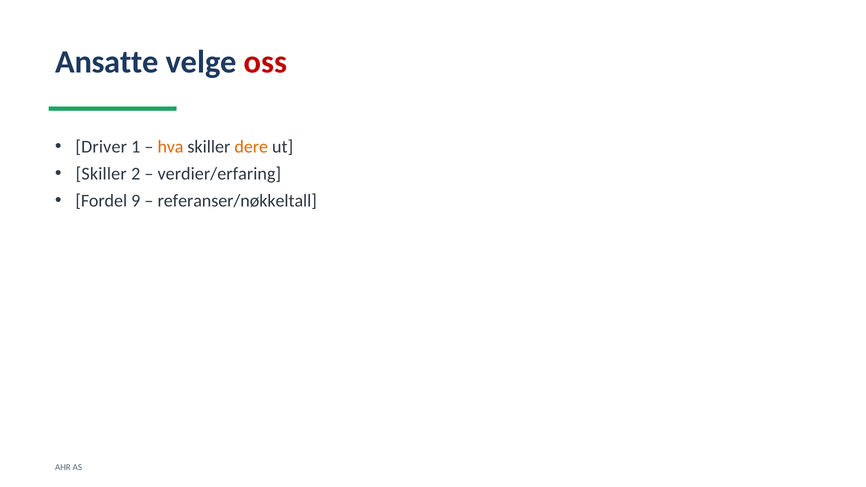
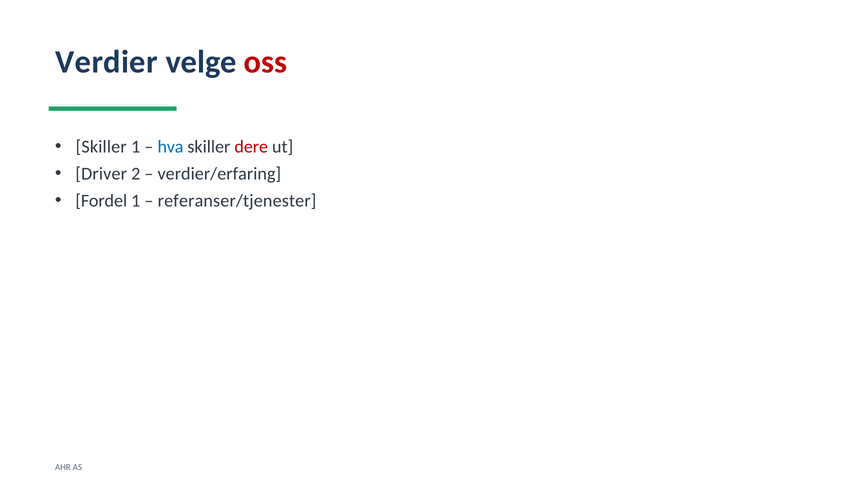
Ansatte: Ansatte -> Verdier
Driver at (101, 147): Driver -> Skiller
hva colour: orange -> blue
dere colour: orange -> red
Skiller at (101, 174): Skiller -> Driver
Fordel 9: 9 -> 1
referanser/nøkkeltall: referanser/nøkkeltall -> referanser/tjenester
